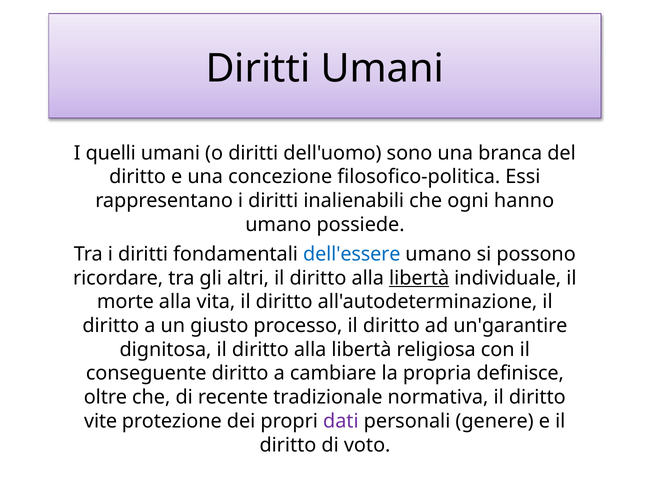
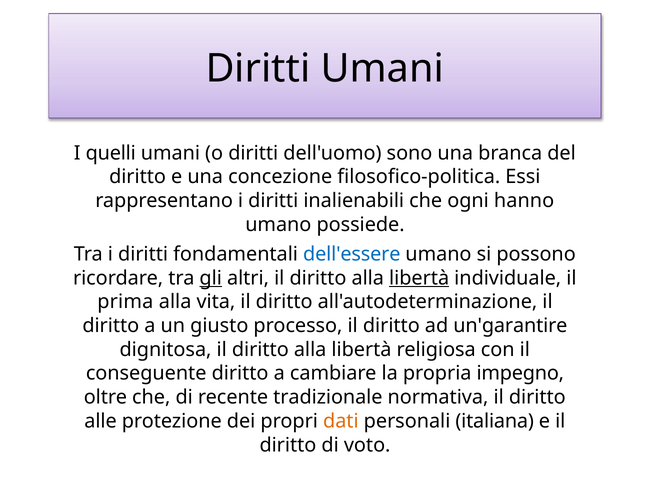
gli underline: none -> present
morte: morte -> prima
definisce: definisce -> impegno
vite: vite -> alle
dati colour: purple -> orange
genere: genere -> italiana
